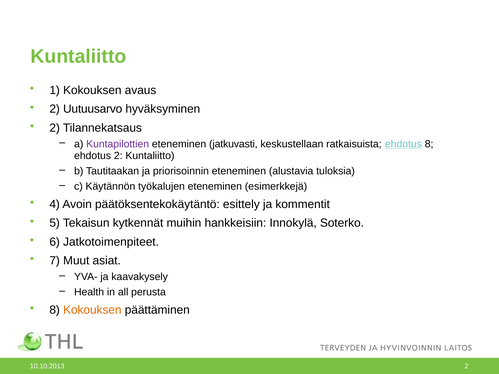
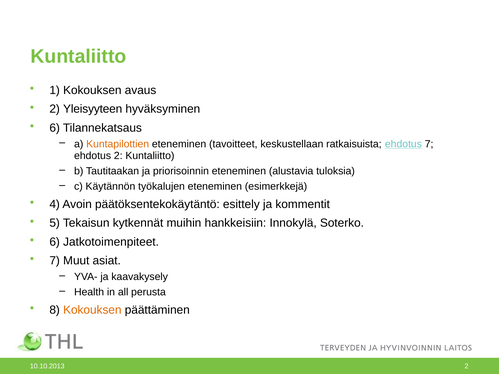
Uutuusarvo: Uutuusarvo -> Yleisyyteen
2 at (55, 128): 2 -> 6
Kuntapilottien colour: purple -> orange
jatkuvasti: jatkuvasti -> tavoitteet
ehdotus 8: 8 -> 7
